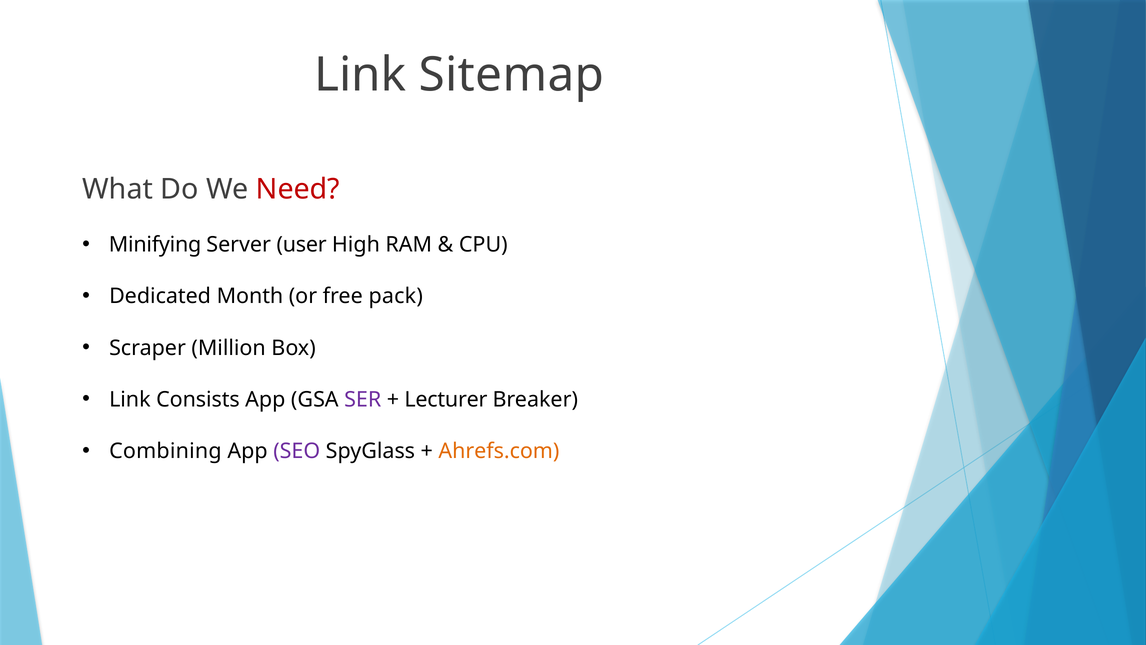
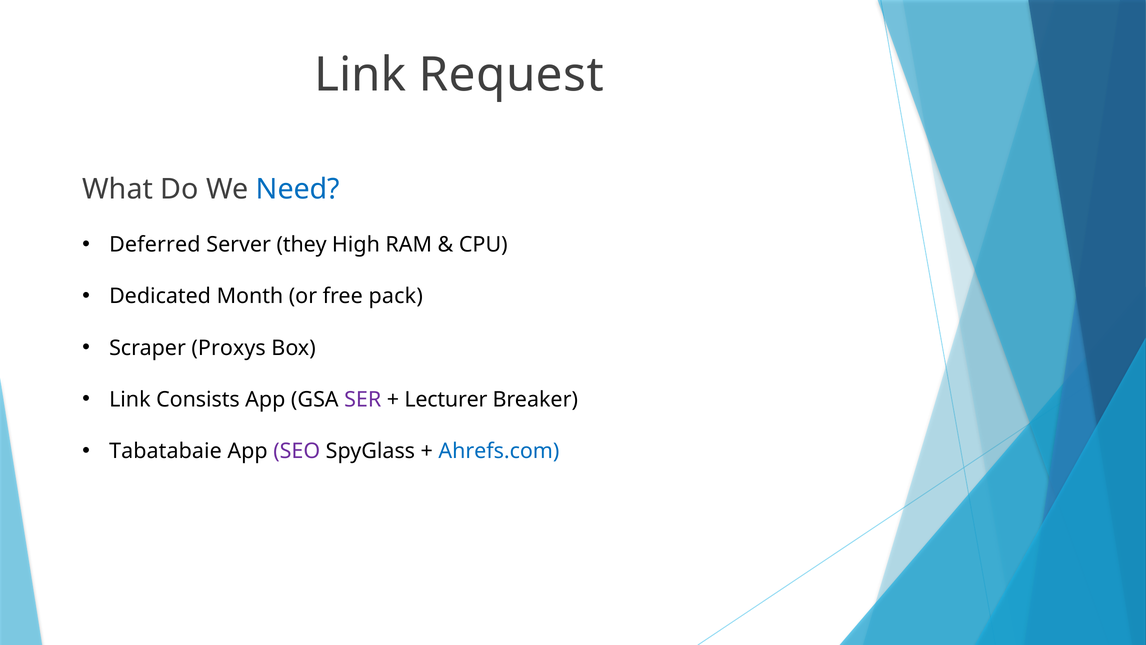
Sitemap: Sitemap -> Request
Need colour: red -> blue
Minifying: Minifying -> Deferred
user: user -> they
Million: Million -> Proxys
Combining: Combining -> Tabatabaie
Ahrefs.com colour: orange -> blue
